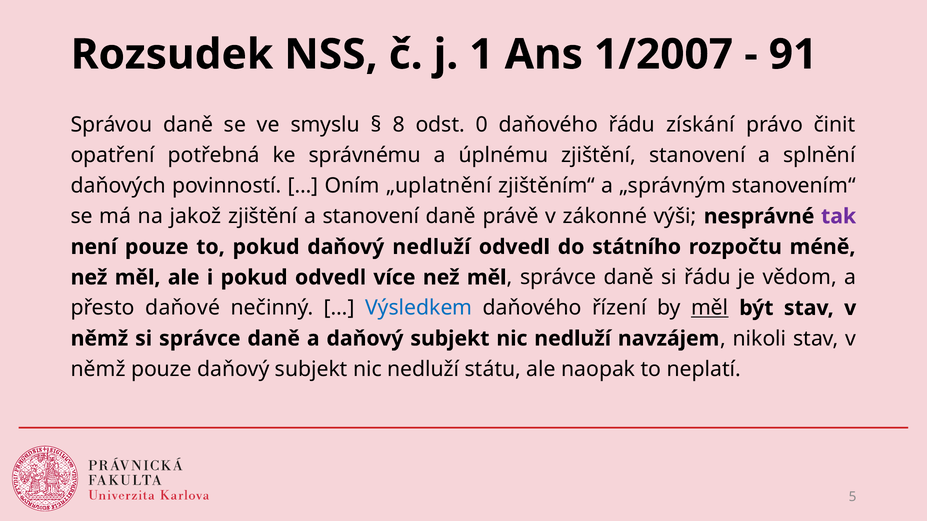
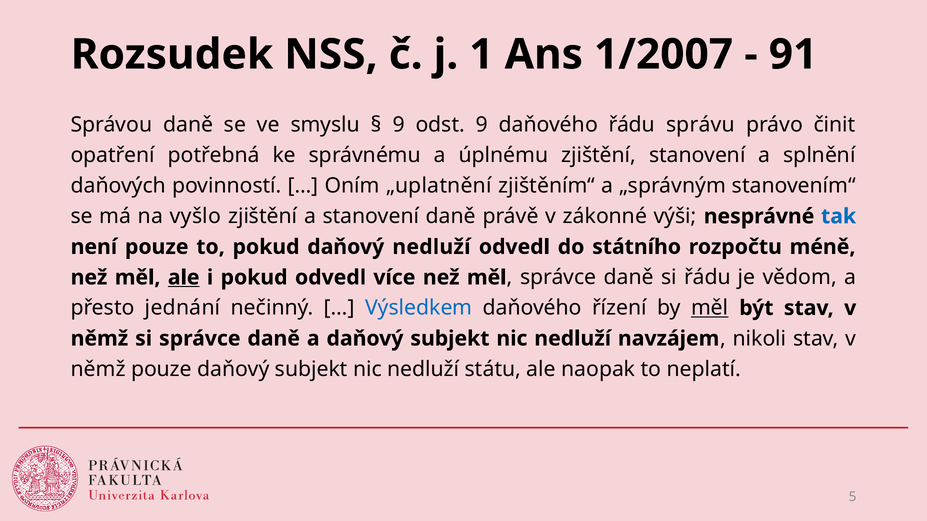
8 at (399, 125): 8 -> 9
odst 0: 0 -> 9
získání: získání -> správu
jakož: jakož -> vyšlo
tak colour: purple -> blue
ale at (184, 278) underline: none -> present
daňové: daňové -> jednání
